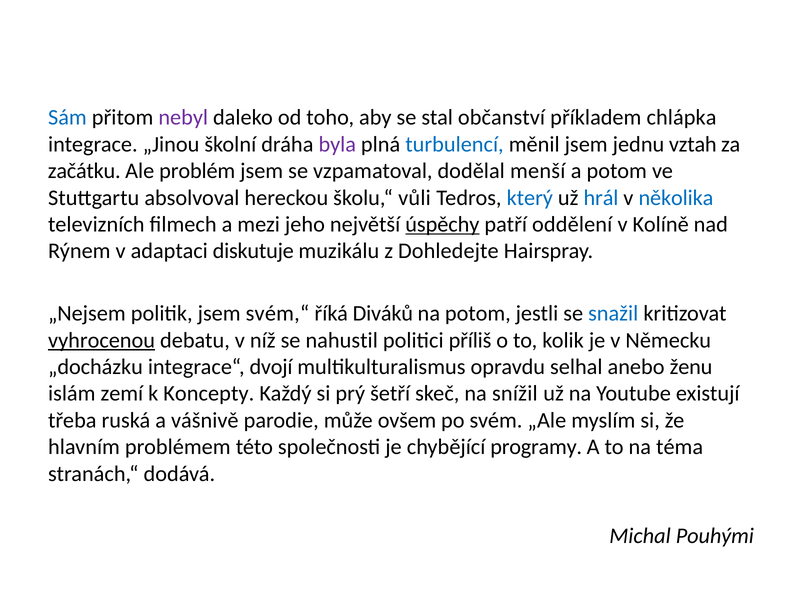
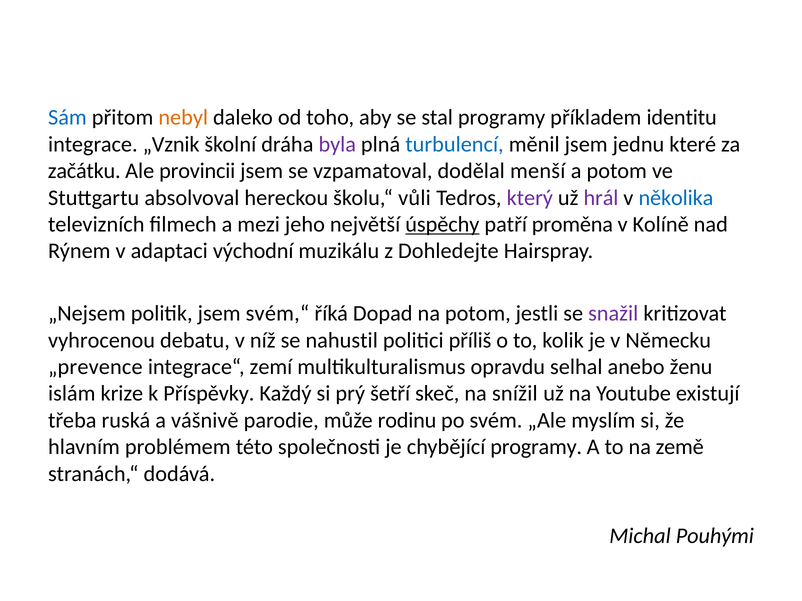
nebyl colour: purple -> orange
stal občanství: občanství -> programy
chlápka: chlápka -> identitu
„Jinou: „Jinou -> „Vznik
vztah: vztah -> které
problém: problém -> provincii
který colour: blue -> purple
hrál colour: blue -> purple
oddělení: oddělení -> proměna
diskutuje: diskutuje -> východní
Diváků: Diváků -> Dopad
snažil colour: blue -> purple
vyhrocenou underline: present -> none
„docházku: „docházku -> „prevence
dvojí: dvojí -> zemí
zemí: zemí -> krize
Koncepty: Koncepty -> Příspěvky
ovšem: ovšem -> rodinu
téma: téma -> země
